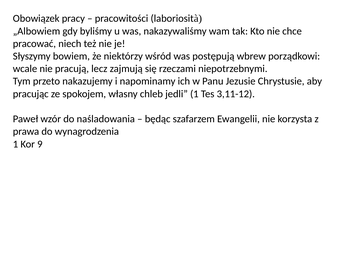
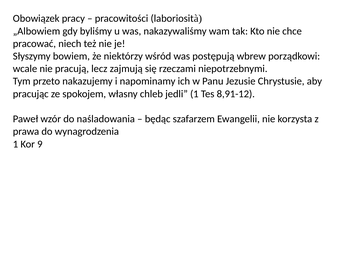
3,11-12: 3,11-12 -> 8,91-12
